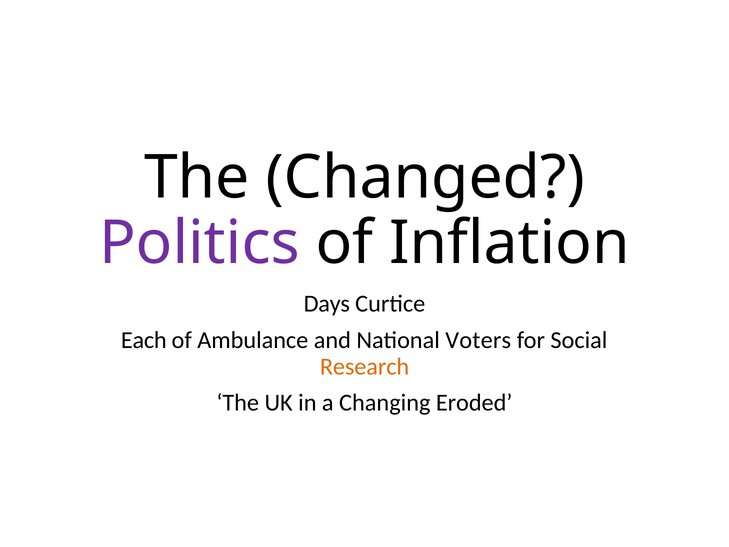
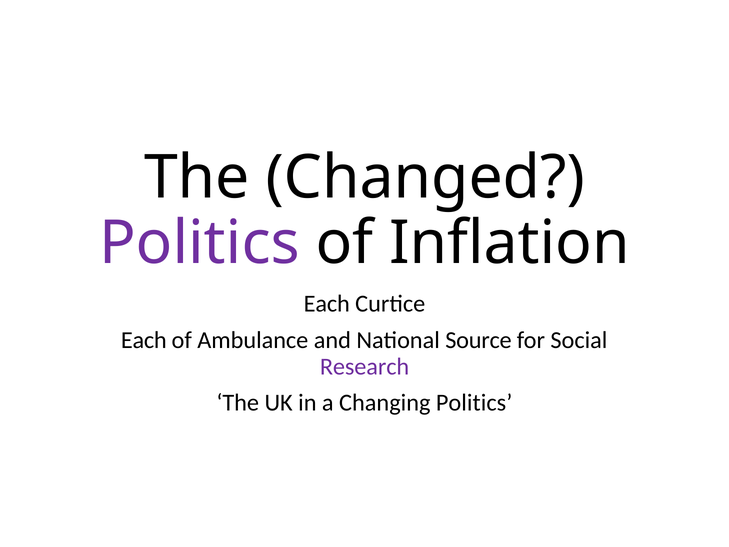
Days at (327, 304): Days -> Each
Voters: Voters -> Source
Research colour: orange -> purple
Changing Eroded: Eroded -> Politics
